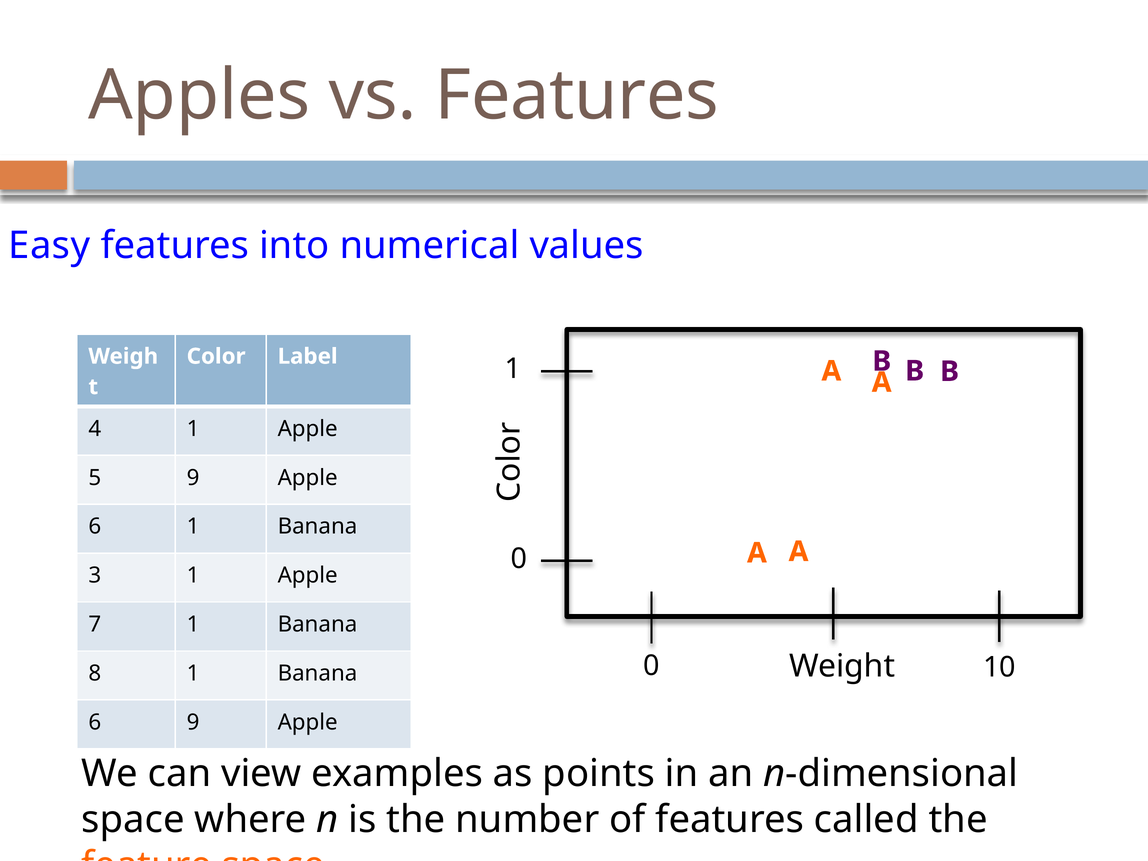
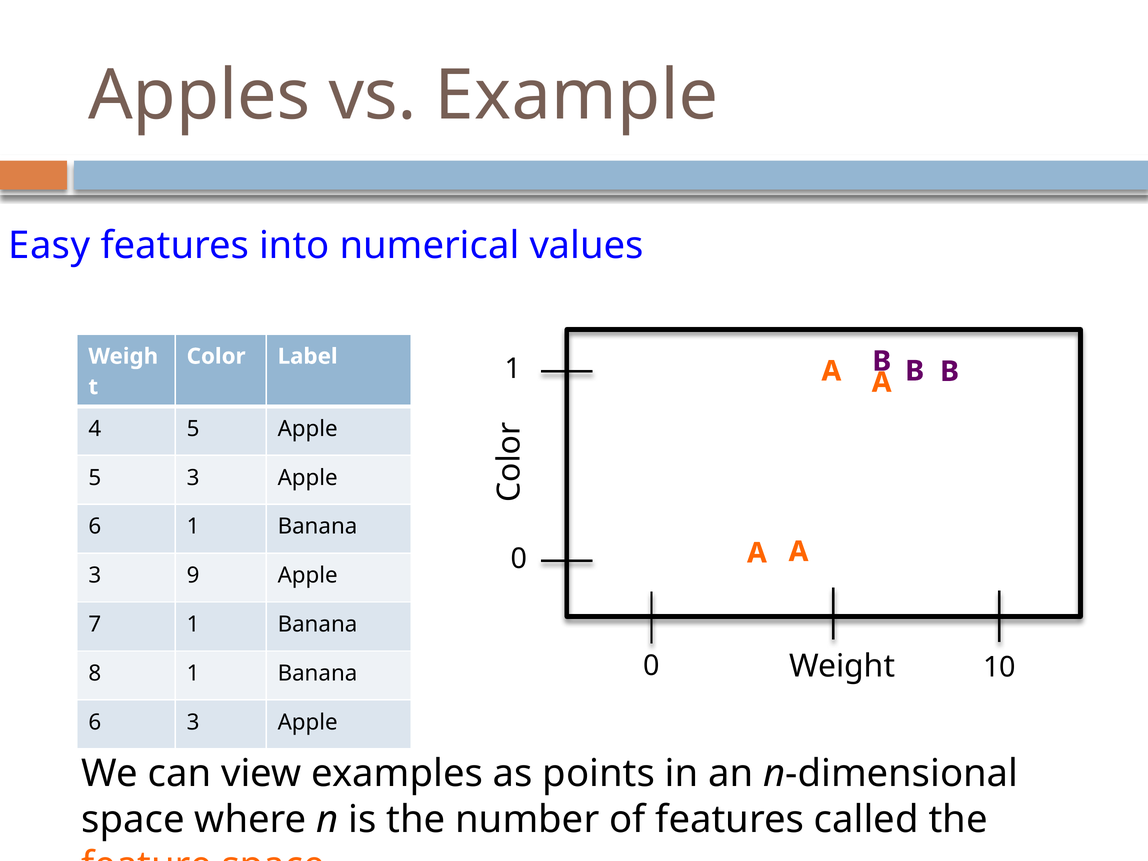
vs Features: Features -> Example
4 1: 1 -> 5
5 9: 9 -> 3
3 1: 1 -> 9
6 9: 9 -> 3
